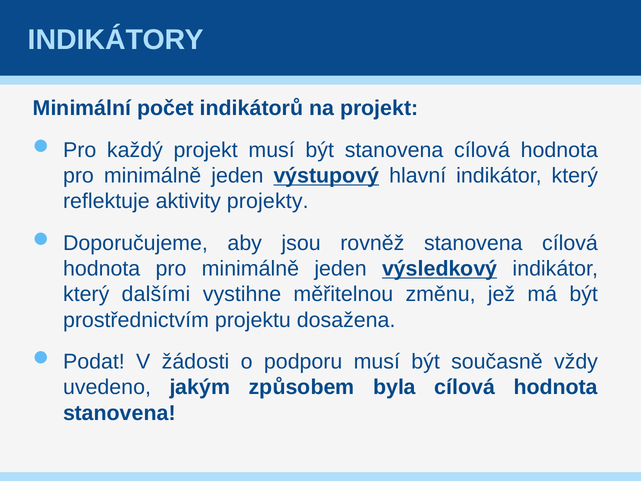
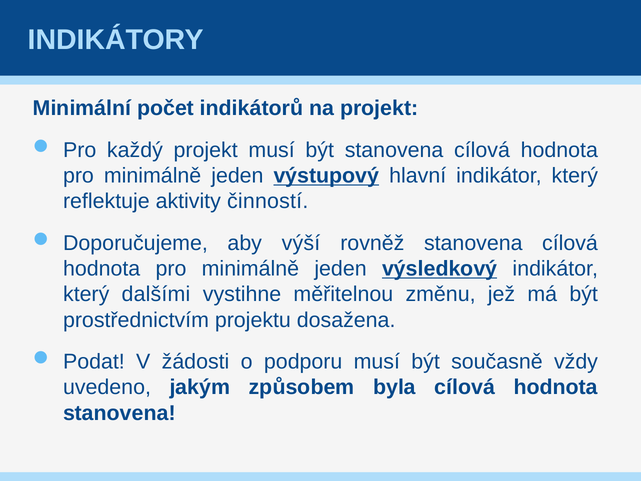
projekty: projekty -> činností
jsou: jsou -> výší
